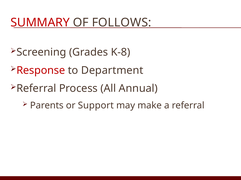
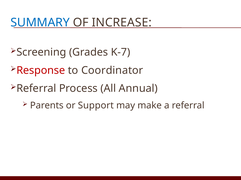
SUMMARY colour: red -> blue
FOLLOWS: FOLLOWS -> INCREASE
K-8: K-8 -> K-7
Department: Department -> Coordinator
